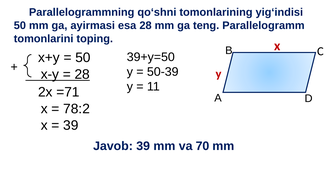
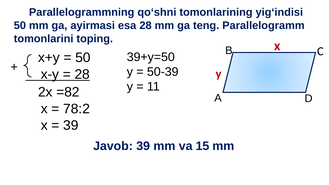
=71: =71 -> =82
70: 70 -> 15
